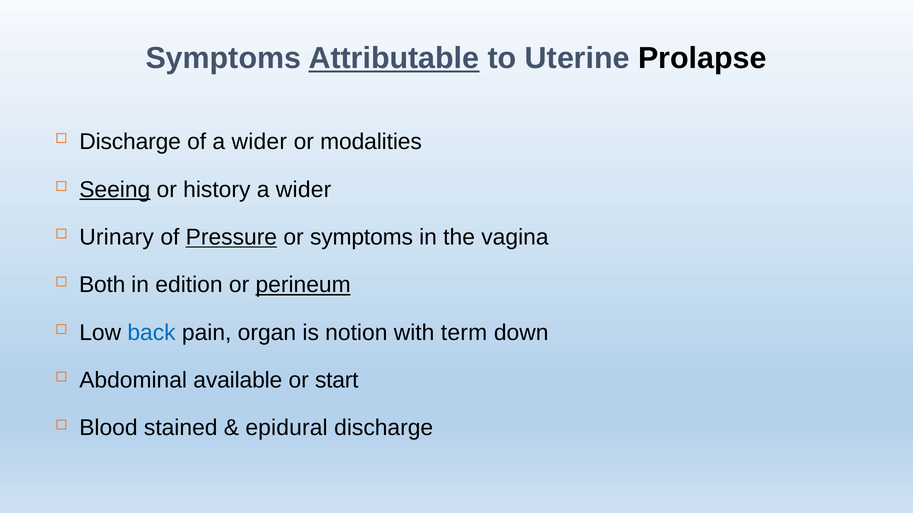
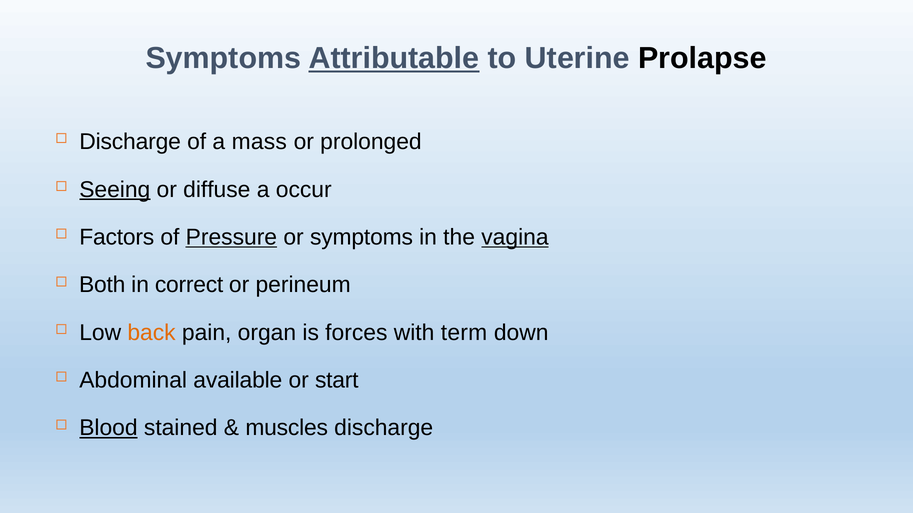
of a wider: wider -> mass
modalities: modalities -> prolonged
history: history -> diffuse
wider at (304, 190): wider -> occur
Urinary: Urinary -> Factors
vagina underline: none -> present
edition: edition -> correct
perineum underline: present -> none
back colour: blue -> orange
notion: notion -> forces
Blood underline: none -> present
epidural: epidural -> muscles
